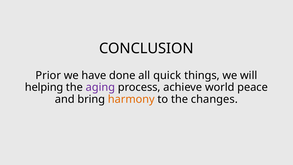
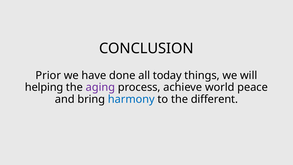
quick: quick -> today
harmony colour: orange -> blue
changes: changes -> different
